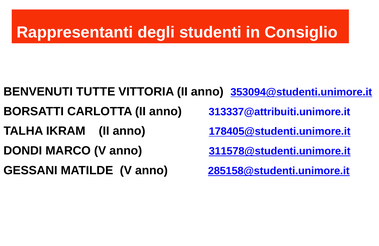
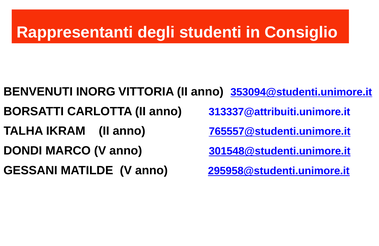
TUTTE: TUTTE -> INORG
178405@studenti.unimore.it: 178405@studenti.unimore.it -> 765557@studenti.unimore.it
311578@studenti.unimore.it: 311578@studenti.unimore.it -> 301548@studenti.unimore.it
285158@studenti.unimore.it: 285158@studenti.unimore.it -> 295958@studenti.unimore.it
